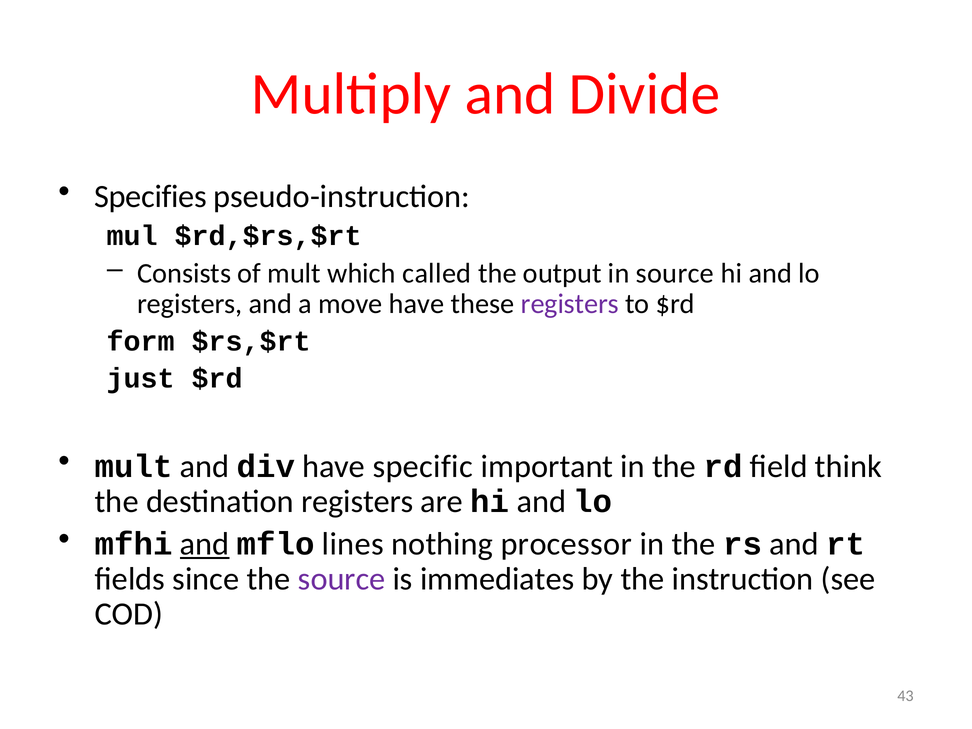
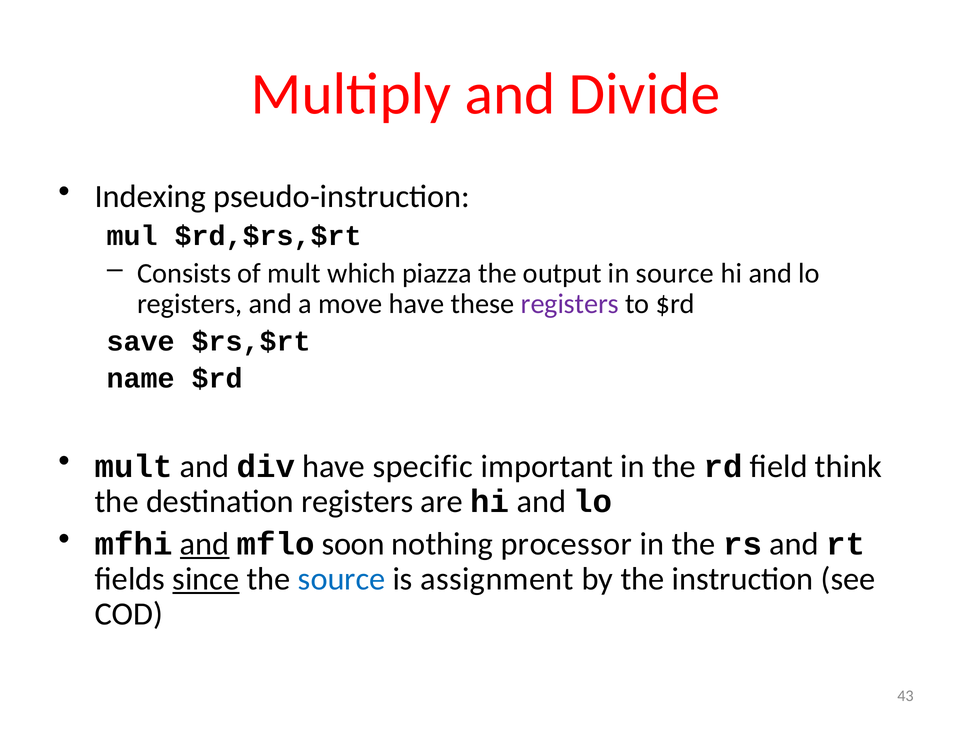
Specifies: Specifies -> Indexing
called: called -> piazza
form: form -> save
just: just -> name
lines: lines -> soon
since underline: none -> present
source at (342, 579) colour: purple -> blue
immediates: immediates -> assignment
